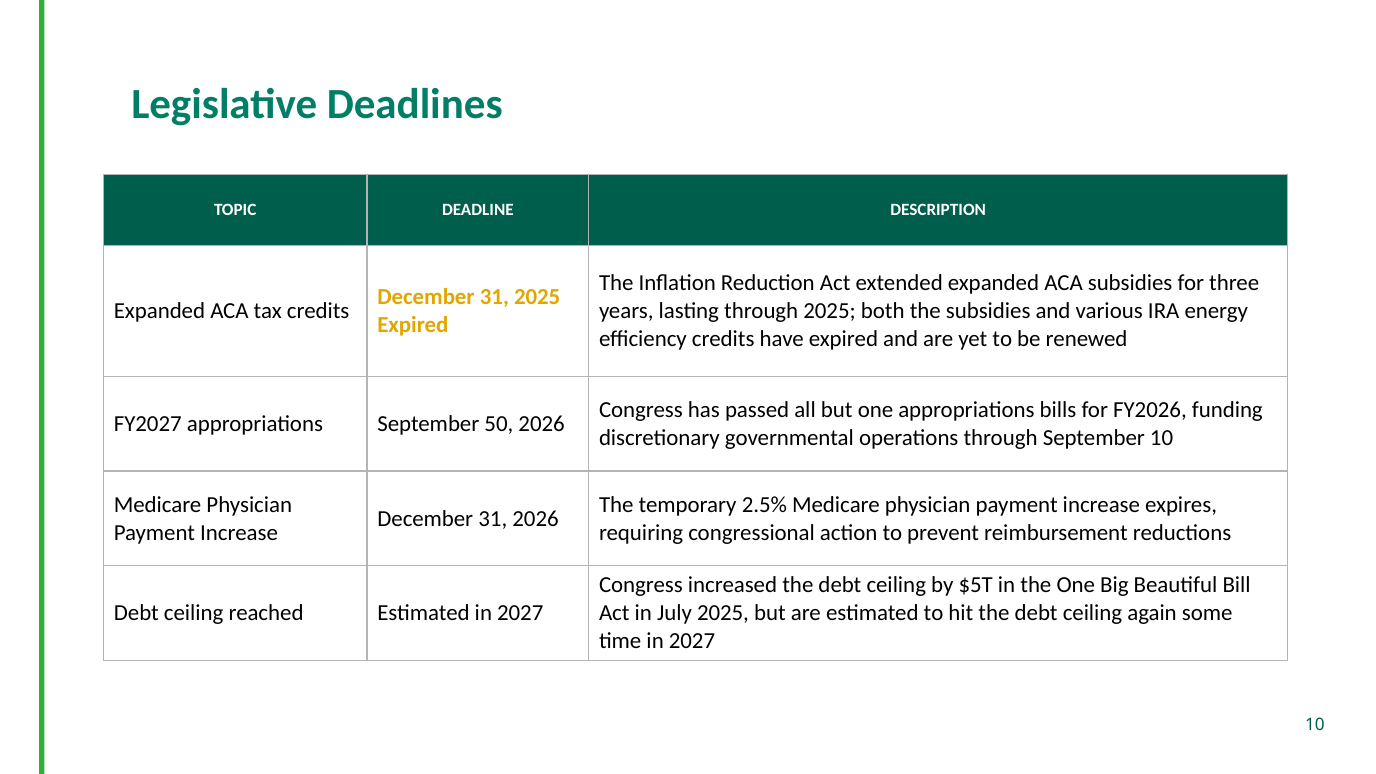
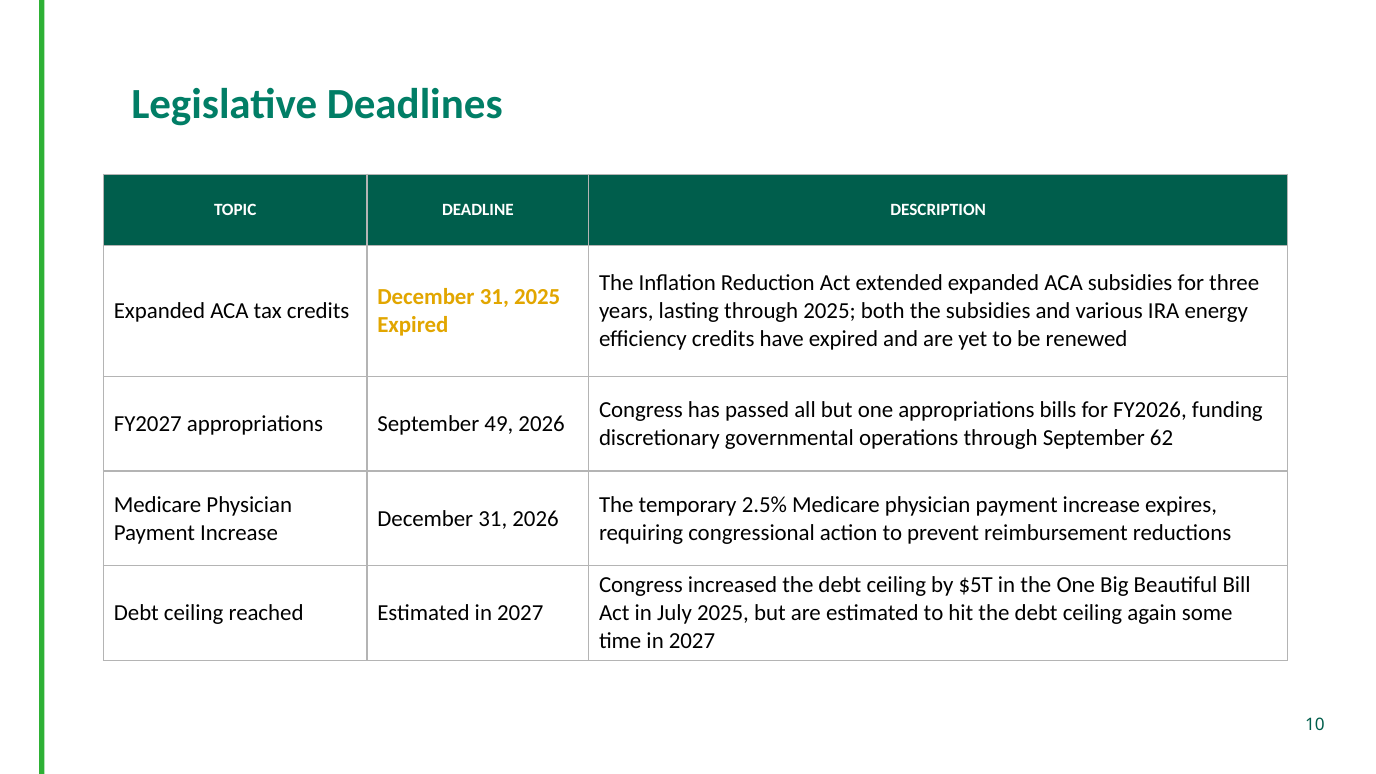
50: 50 -> 49
September 10: 10 -> 62
